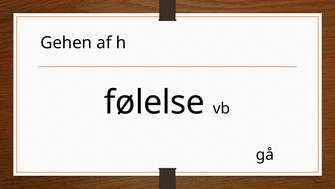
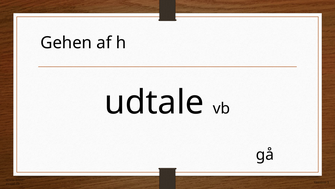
følelse: følelse -> udtale
